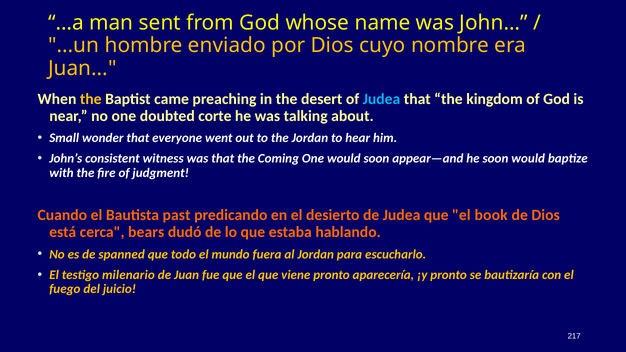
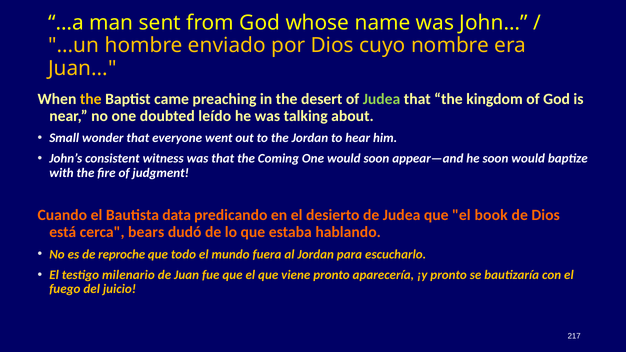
Judea at (382, 99) colour: light blue -> light green
corte: corte -> leído
past: past -> data
spanned: spanned -> reproche
